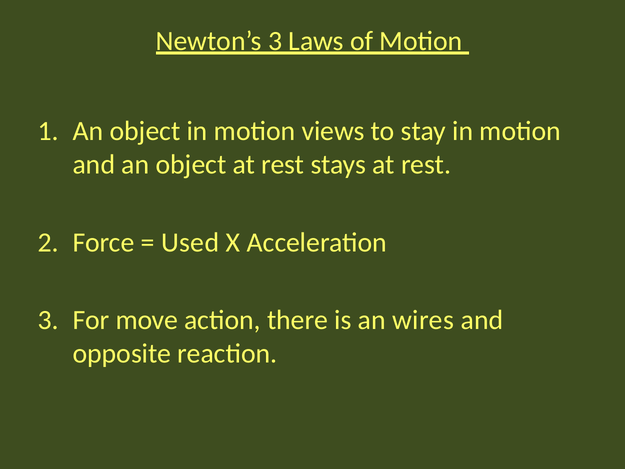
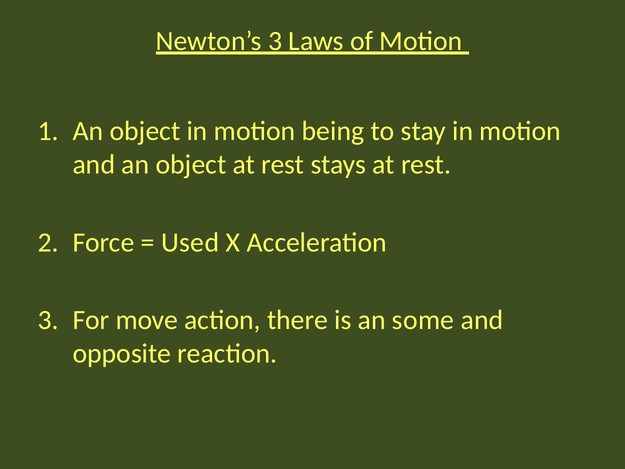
views: views -> being
wires: wires -> some
